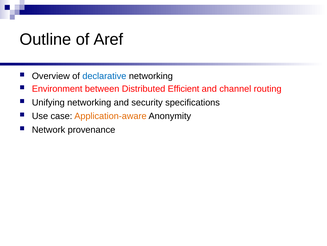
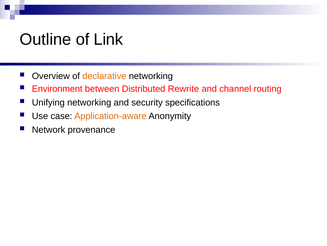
Aref: Aref -> Link
declarative colour: blue -> orange
Efficient: Efficient -> Rewrite
